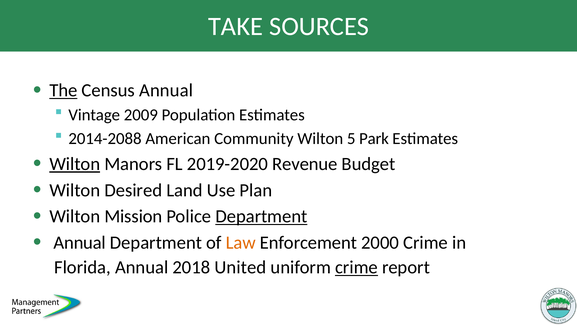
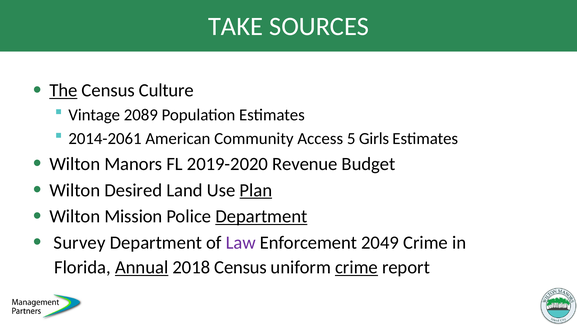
Census Annual: Annual -> Culture
2009: 2009 -> 2089
2014-2088: 2014-2088 -> 2014-2061
Community Wilton: Wilton -> Access
Park: Park -> Girls
Wilton at (75, 164) underline: present -> none
Plan underline: none -> present
Annual at (80, 242): Annual -> Survey
Law colour: orange -> purple
2000: 2000 -> 2049
Annual at (142, 267) underline: none -> present
2018 United: United -> Census
